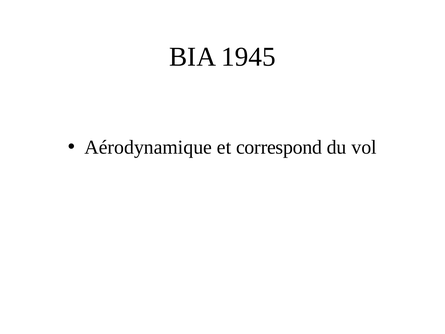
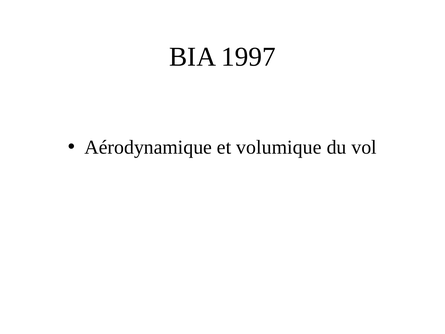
1945: 1945 -> 1997
correspond: correspond -> volumique
